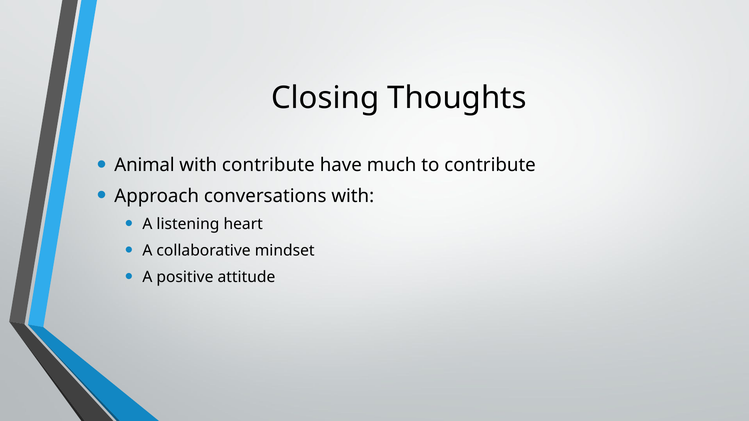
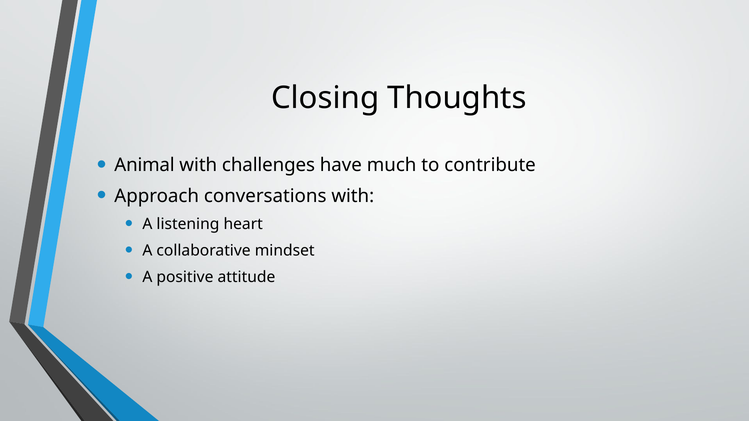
with contribute: contribute -> challenges
